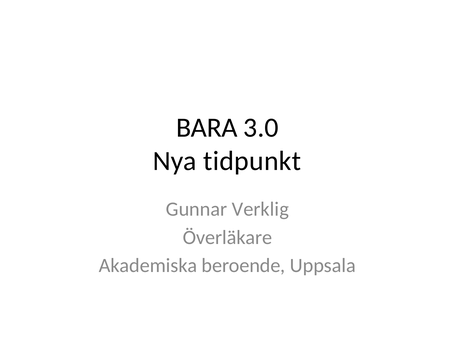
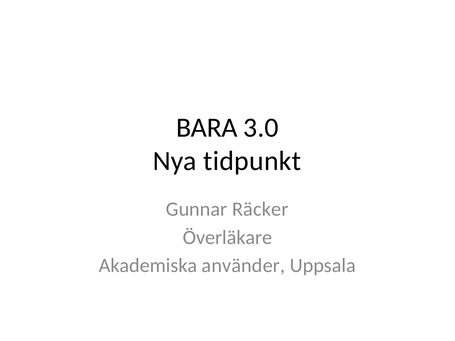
Verklig: Verklig -> Räcker
beroende: beroende -> använder
